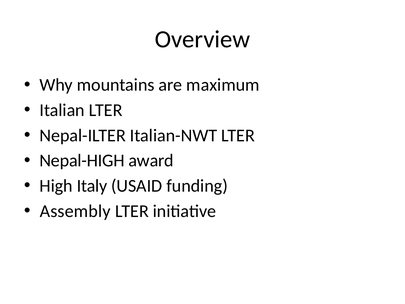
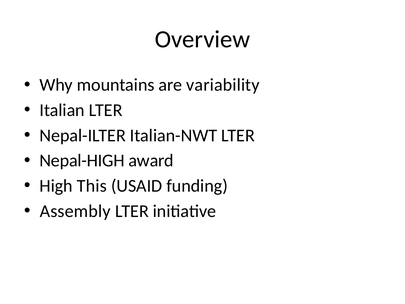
maximum: maximum -> variability
Italy: Italy -> This
